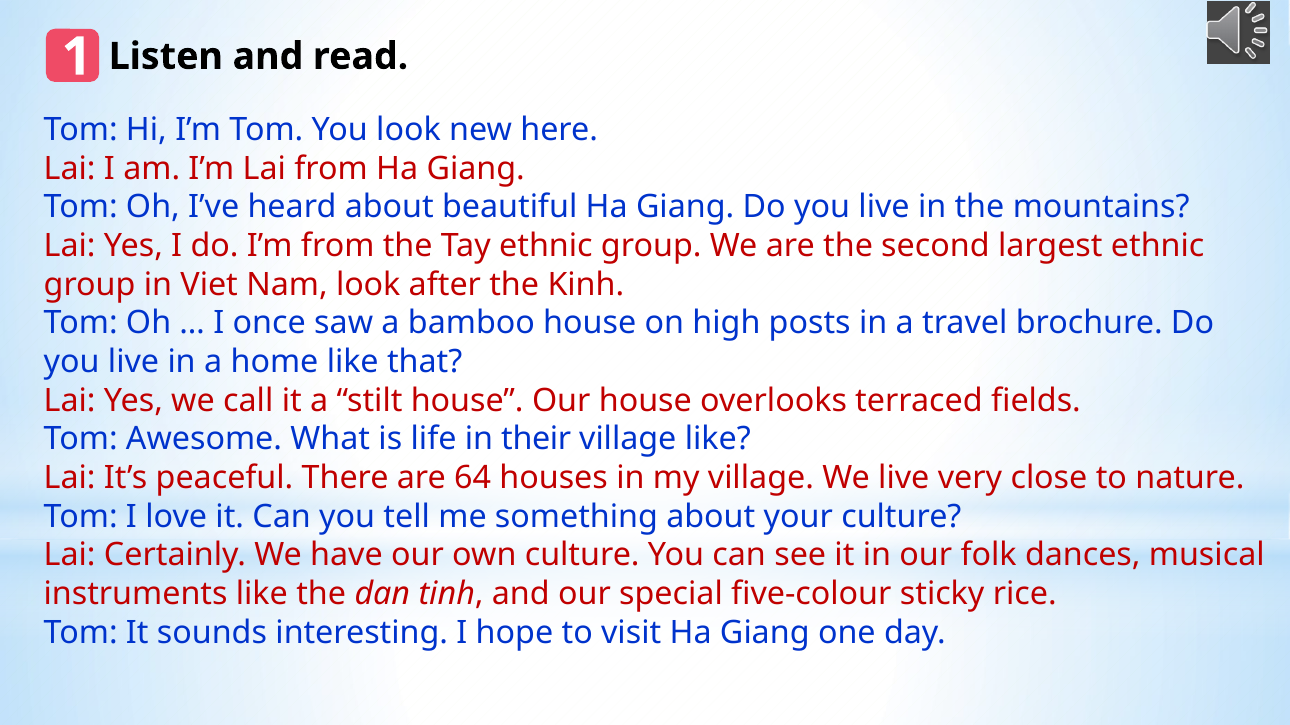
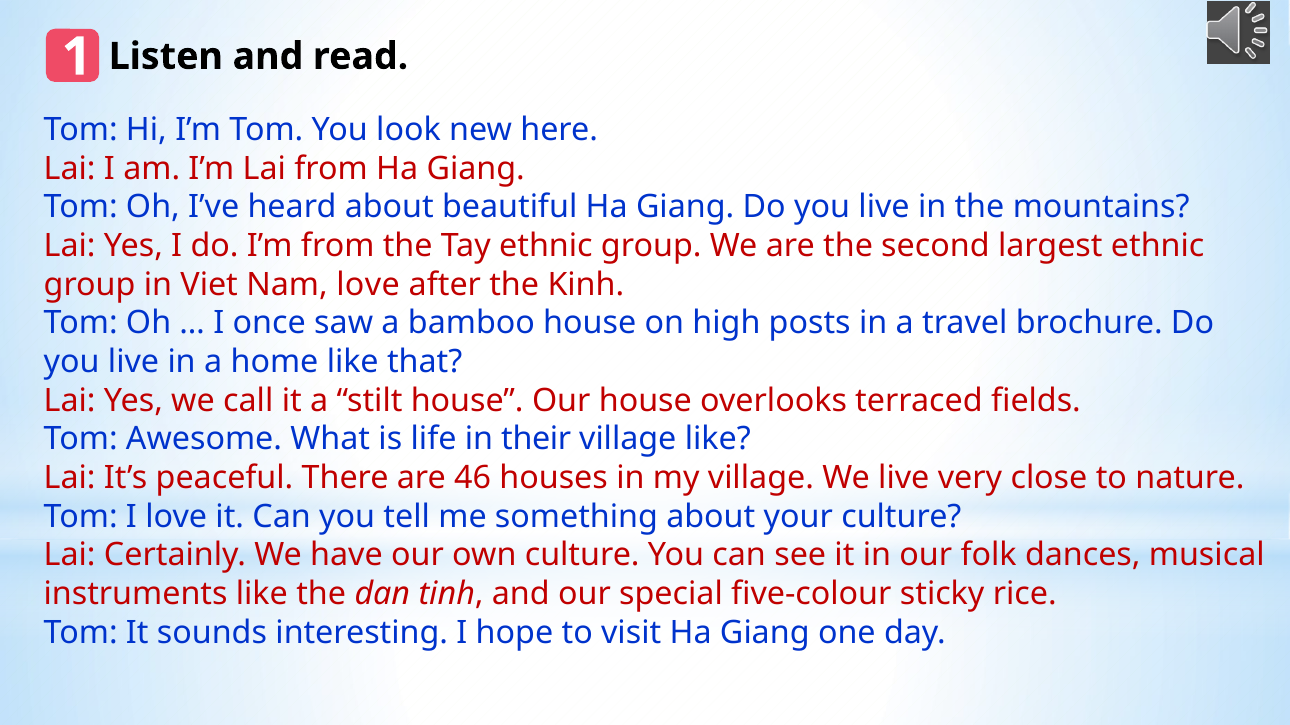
Nam look: look -> love
64: 64 -> 46
